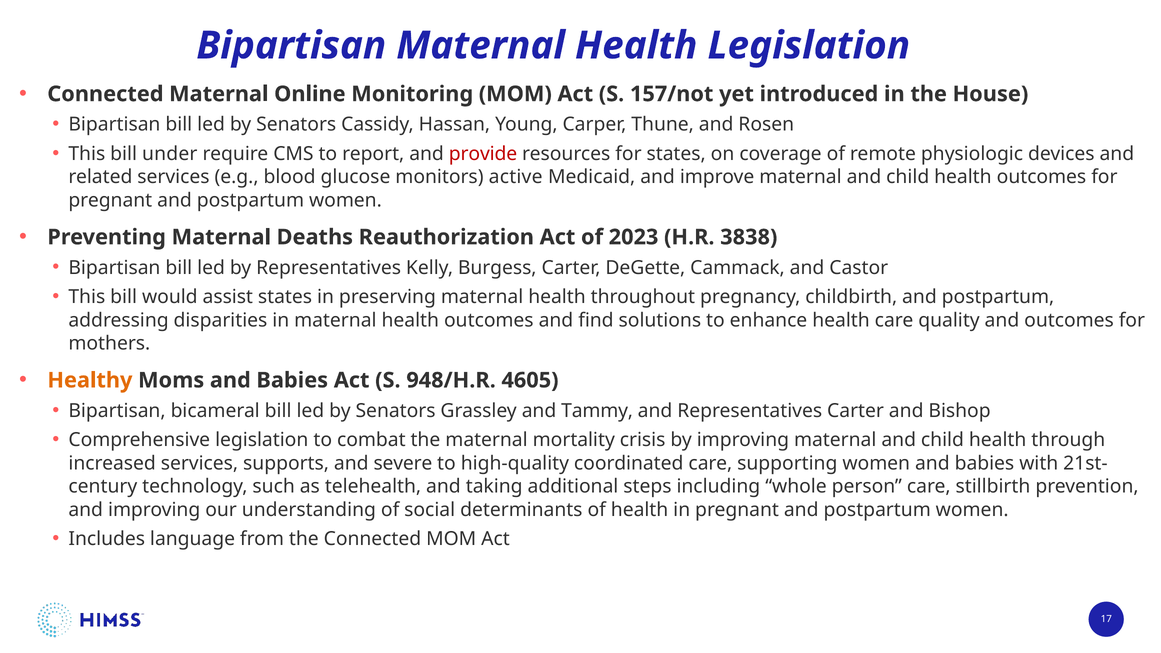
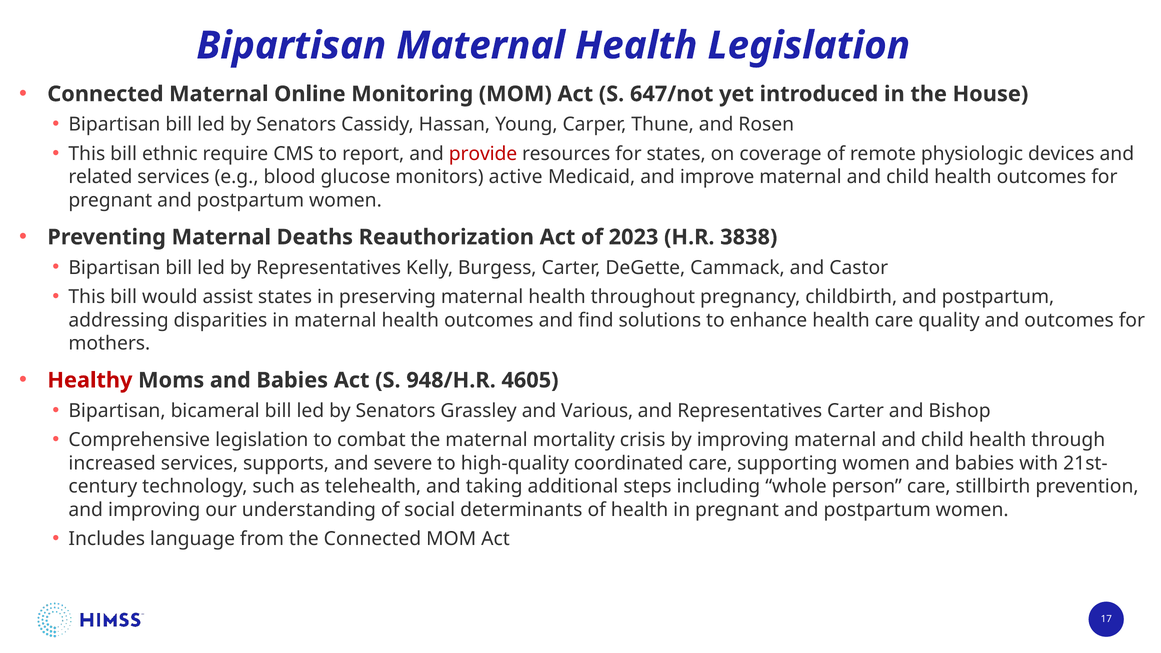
157/not: 157/not -> 647/not
under: under -> ethnic
Healthy colour: orange -> red
Tammy: Tammy -> Various
